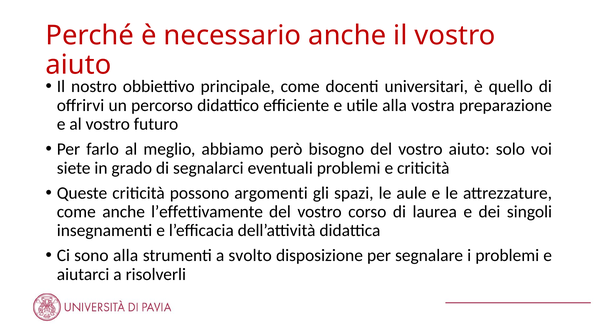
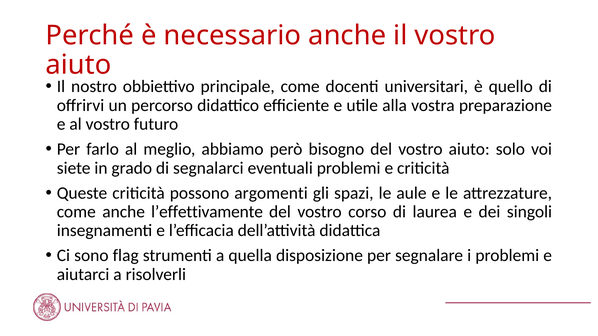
sono alla: alla -> flag
svolto: svolto -> quella
